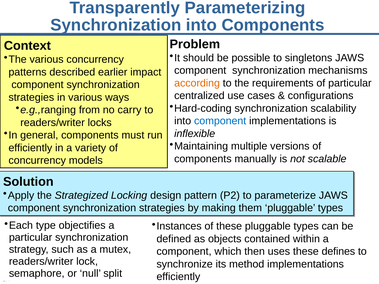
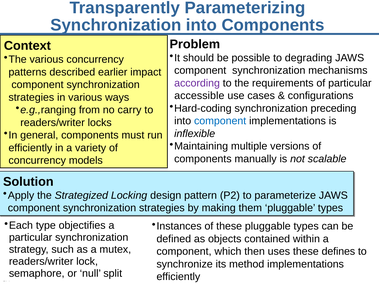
singletons: singletons -> degrading
according colour: orange -> purple
centralized: centralized -> accessible
scalability: scalability -> preceding
